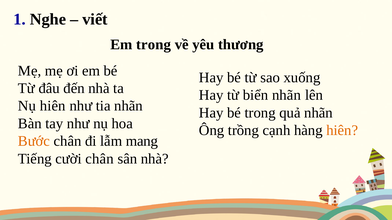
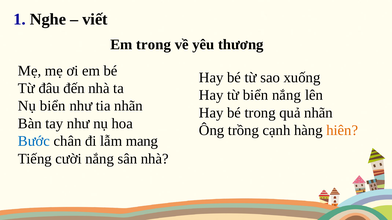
biển nhãn: nhãn -> nắng
Nụ hiên: hiên -> biển
Bước colour: orange -> blue
cười chân: chân -> nắng
